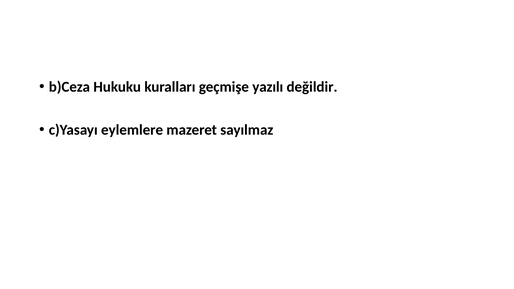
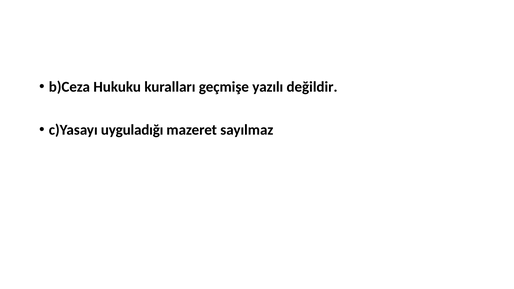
eylemlere: eylemlere -> uyguladığı
